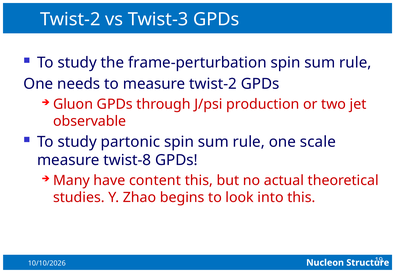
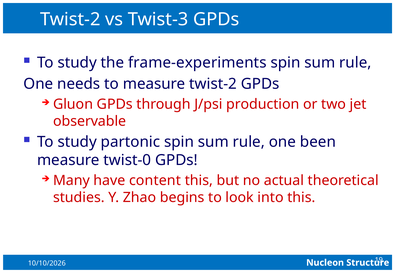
frame-perturbation: frame-perturbation -> frame-experiments
scale: scale -> been
twist-8: twist-8 -> twist-0
